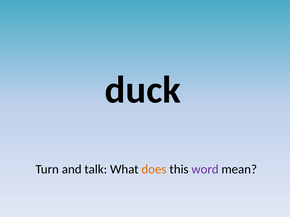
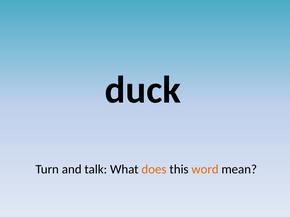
word colour: purple -> orange
